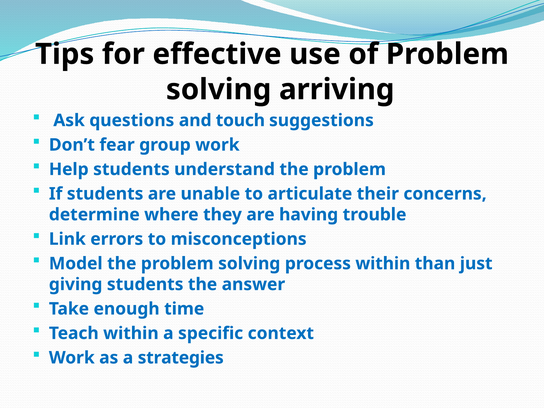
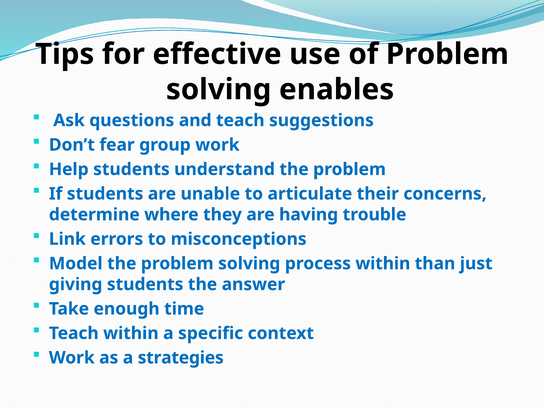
arriving: arriving -> enables
and touch: touch -> teach
